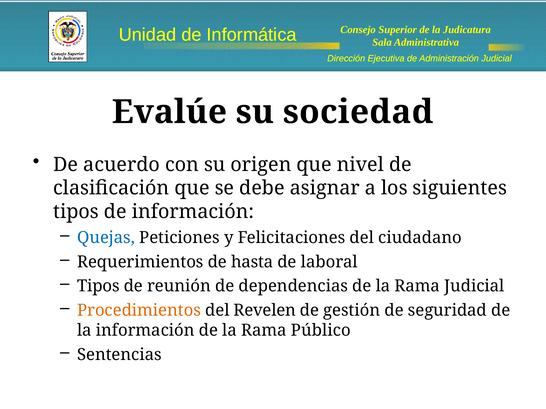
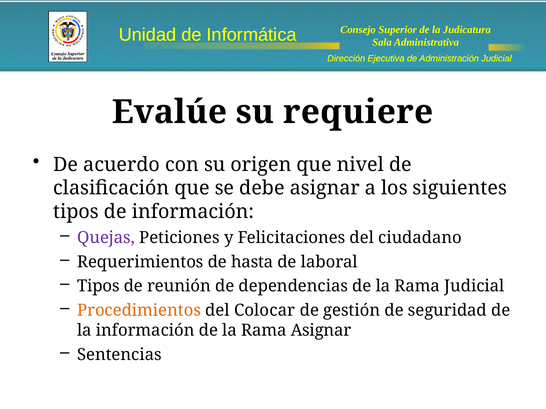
sociedad: sociedad -> requiere
Quejas colour: blue -> purple
Revelen: Revelen -> Colocar
Rama Público: Público -> Asignar
